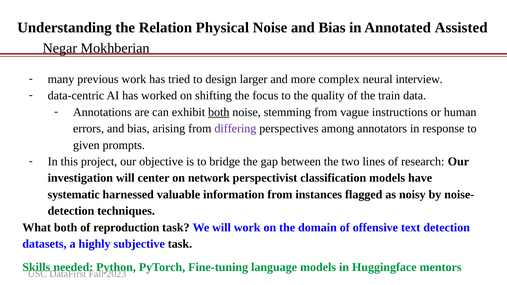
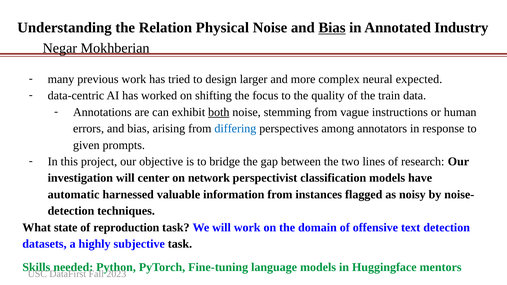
Bias at (332, 28) underline: none -> present
Assisted: Assisted -> Industry
interview: interview -> expected
differing colour: purple -> blue
systematic: systematic -> automatic
What both: both -> state
